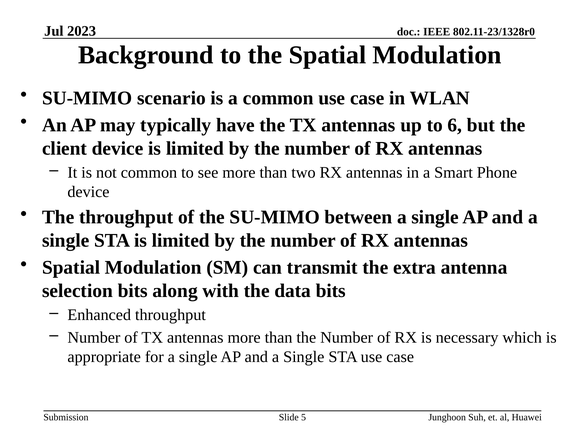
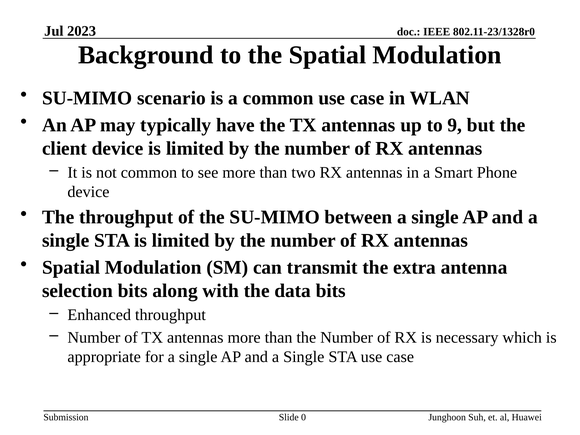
6: 6 -> 9
5: 5 -> 0
